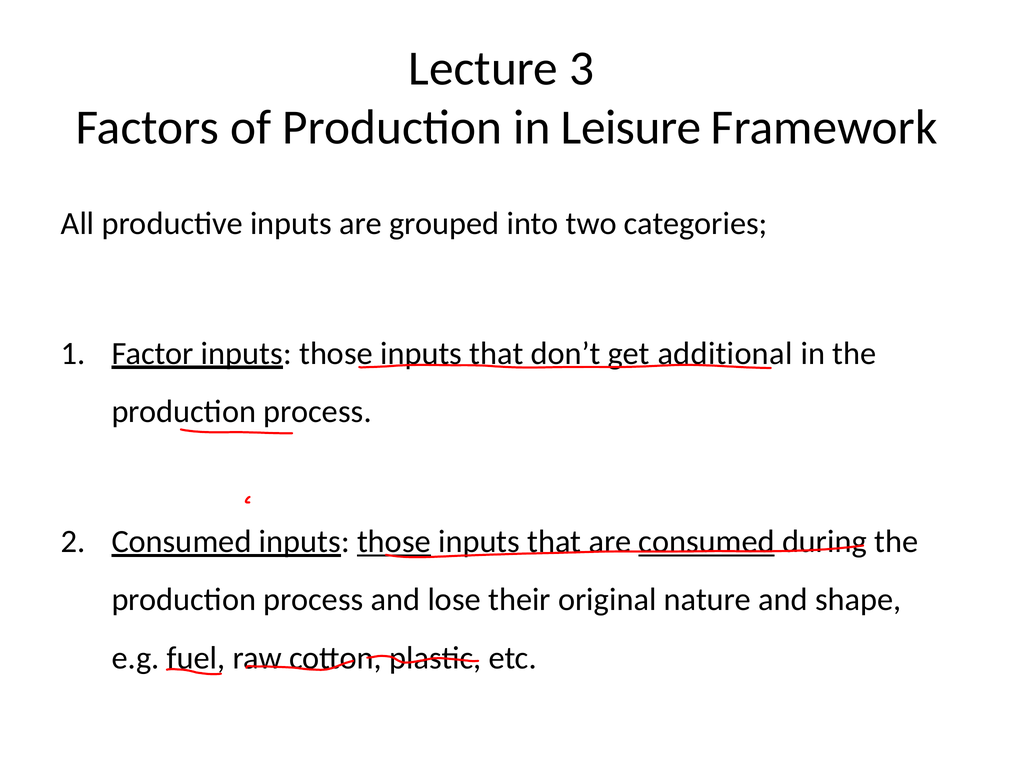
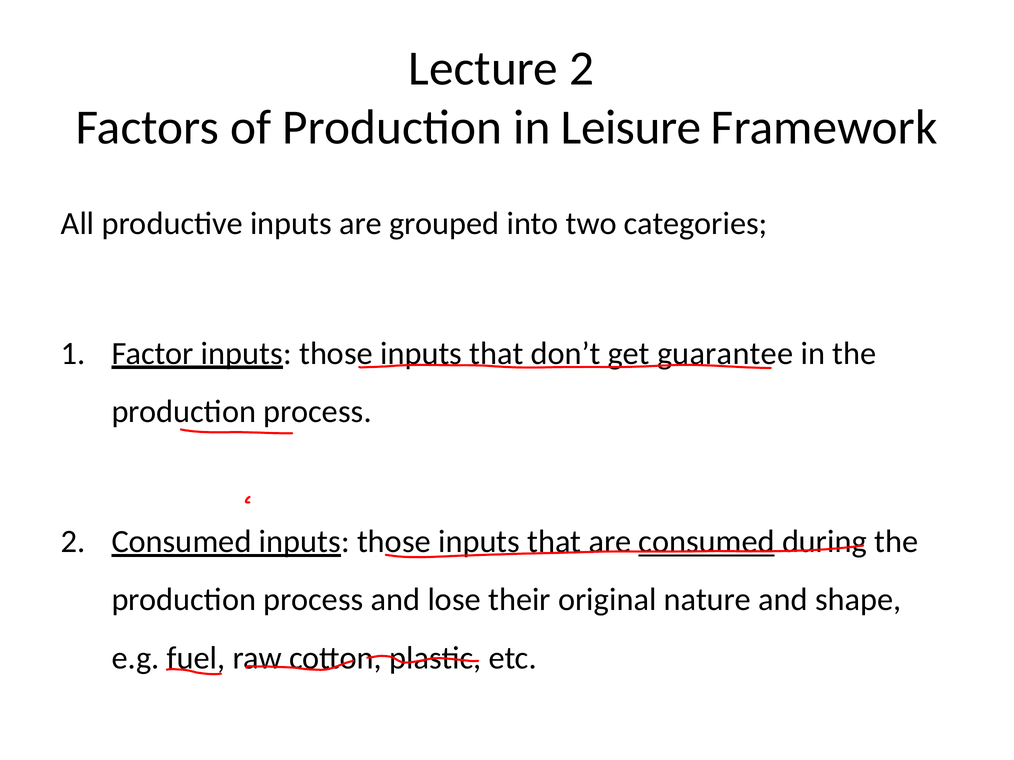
Lecture 3: 3 -> 2
additional: additional -> guarantee
those at (394, 542) underline: present -> none
